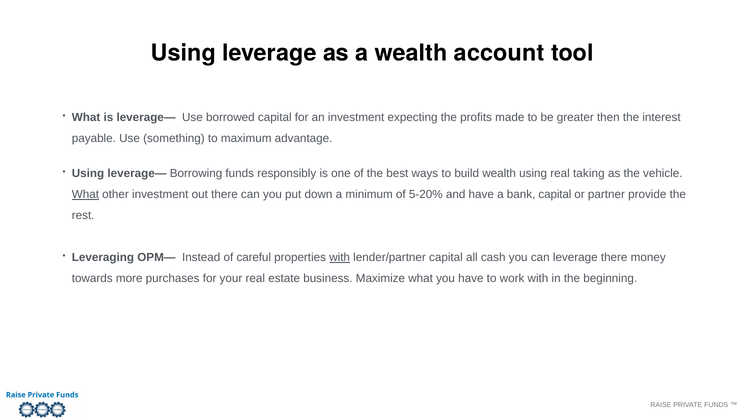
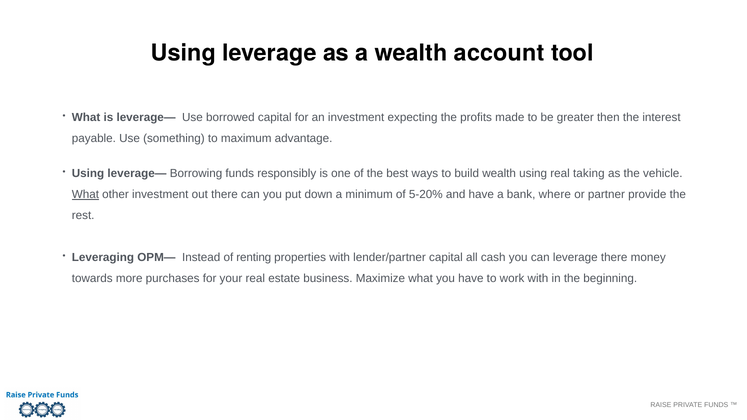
bank capital: capital -> where
careful: careful -> renting
with at (340, 258) underline: present -> none
